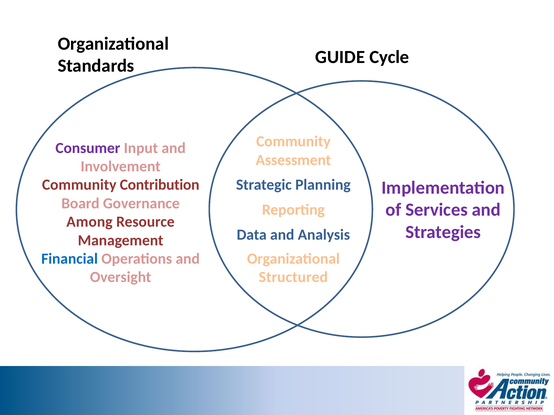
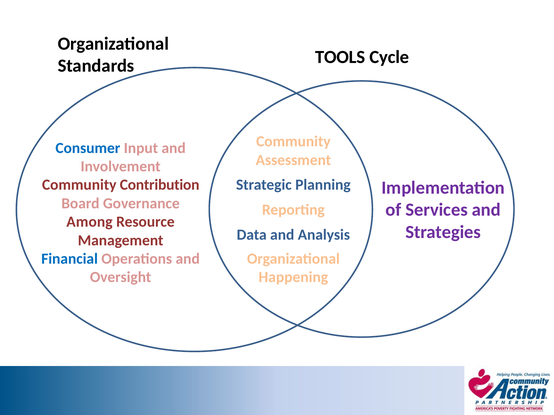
GUIDE: GUIDE -> TOOLS
Consumer colour: purple -> blue
Structured: Structured -> Happening
